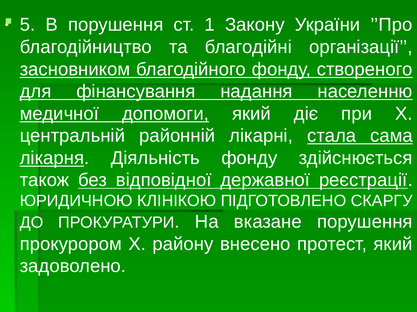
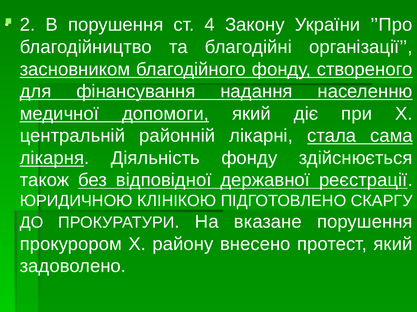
5: 5 -> 2
1: 1 -> 4
